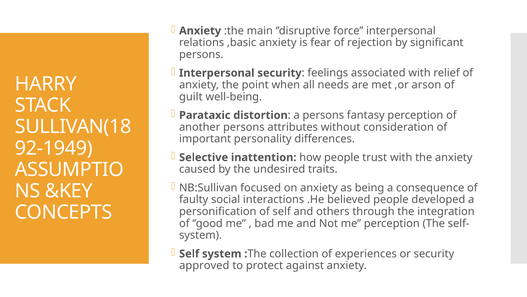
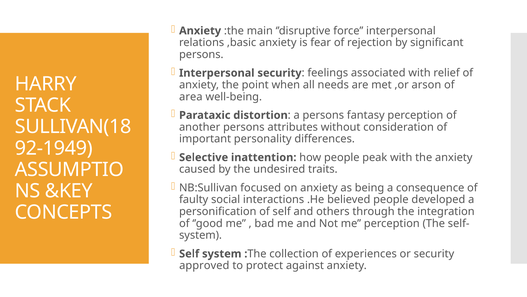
guilt: guilt -> area
trust: trust -> peak
